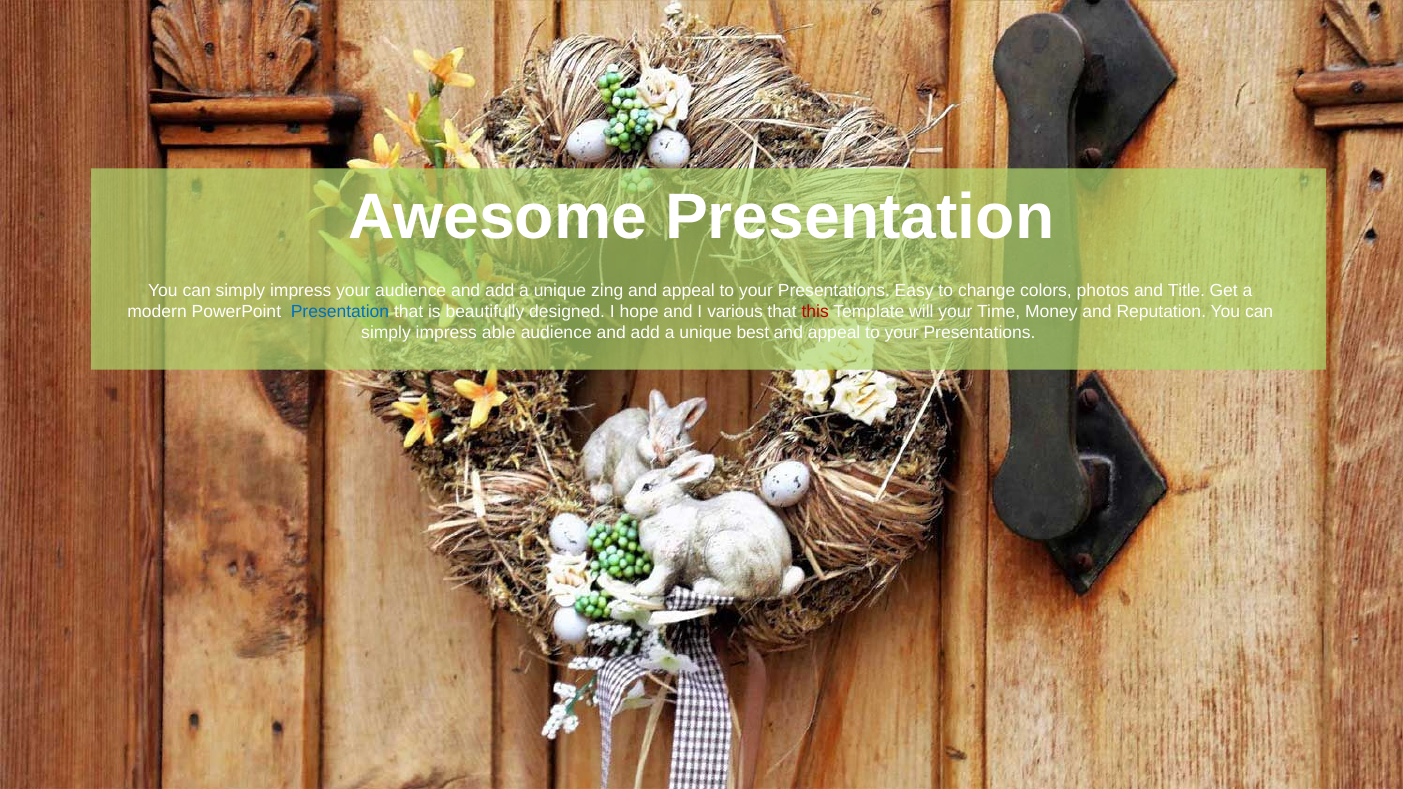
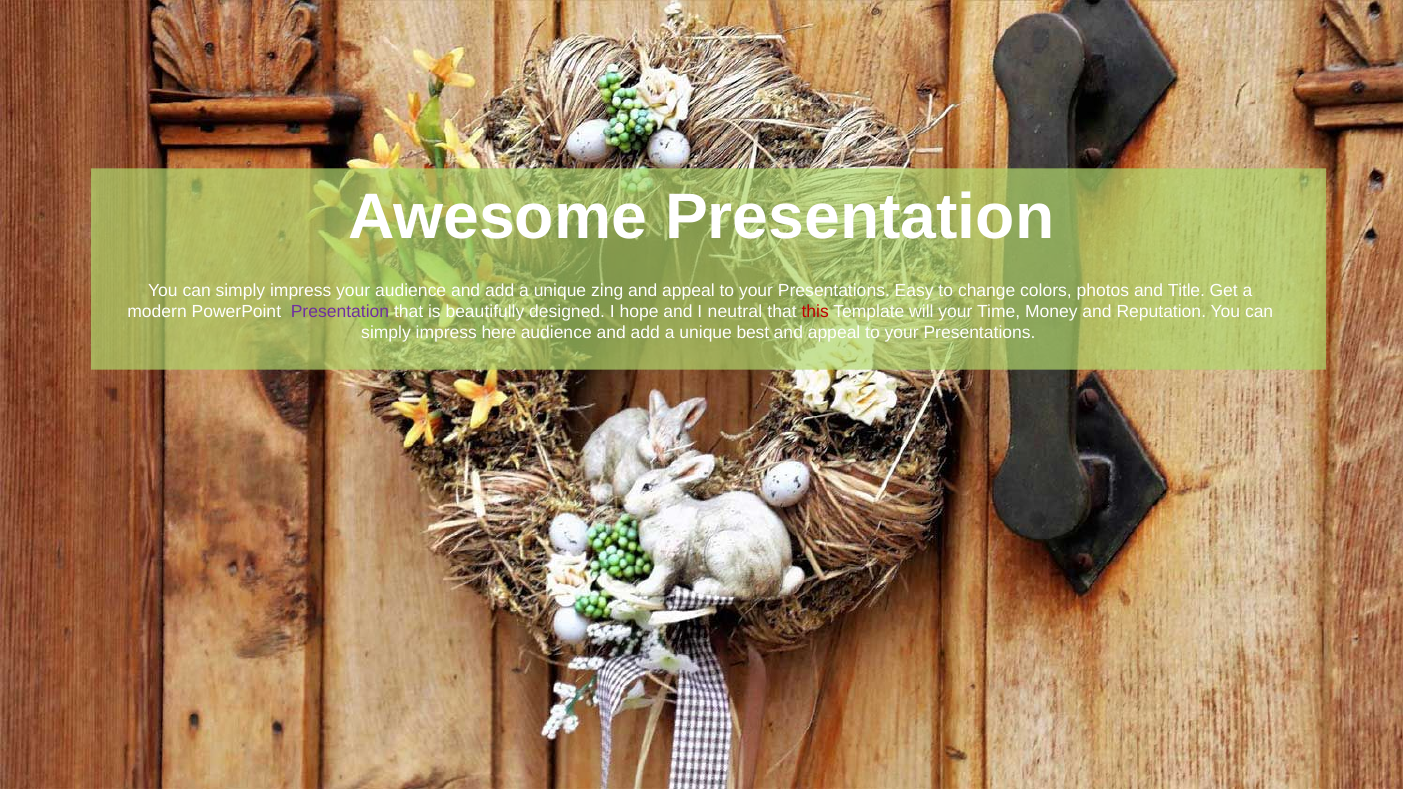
Presentation at (340, 312) colour: blue -> purple
various: various -> neutral
able: able -> here
